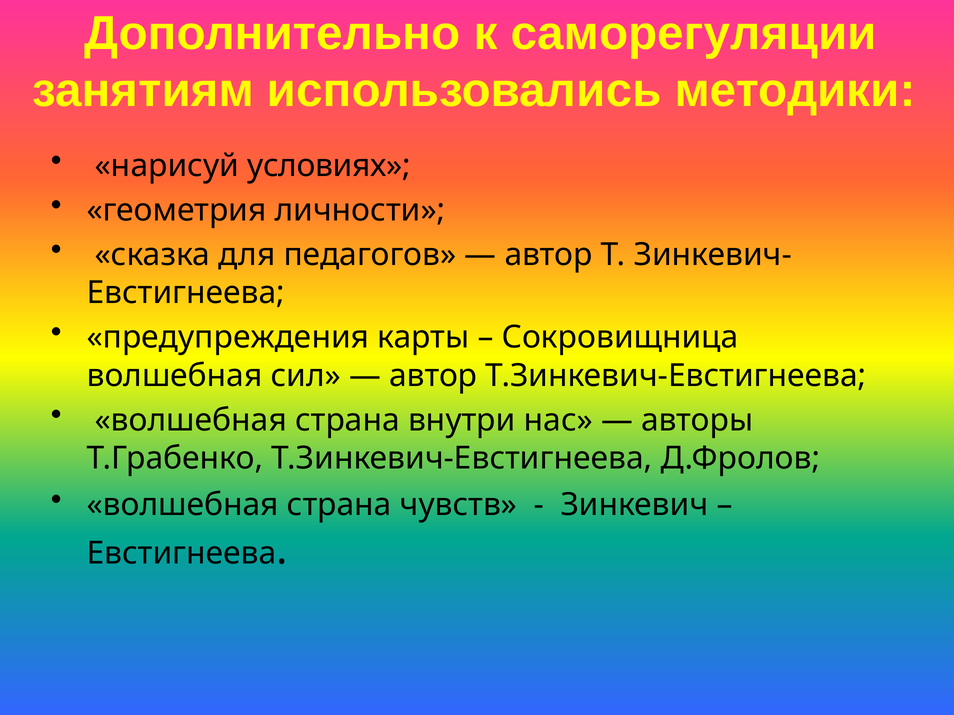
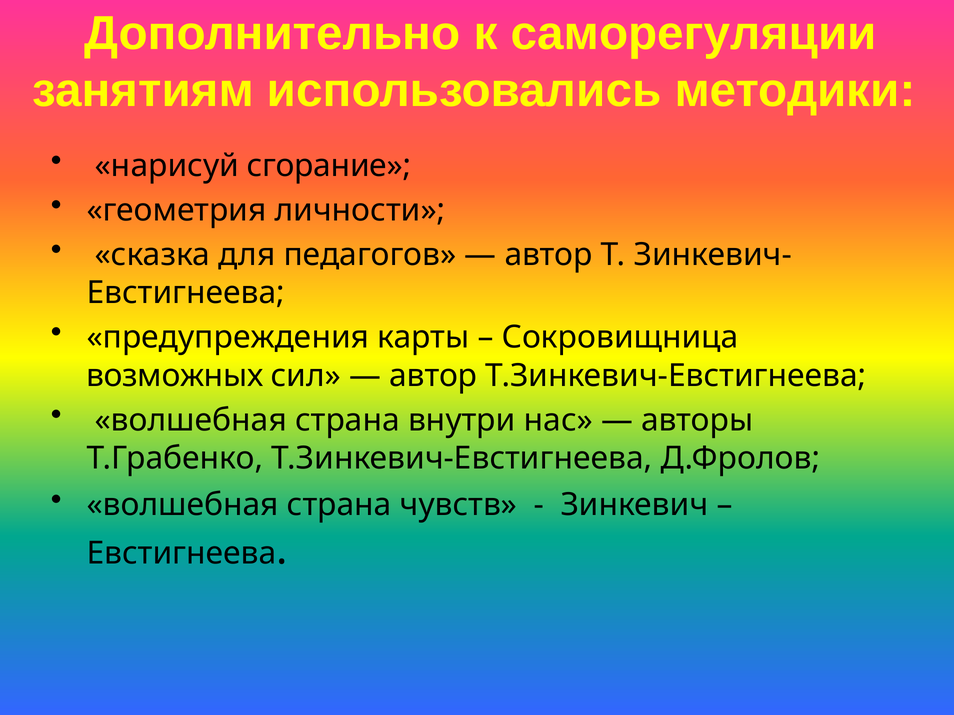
условиях: условиях -> сгорание
волшебная at (175, 376): волшебная -> возможных
